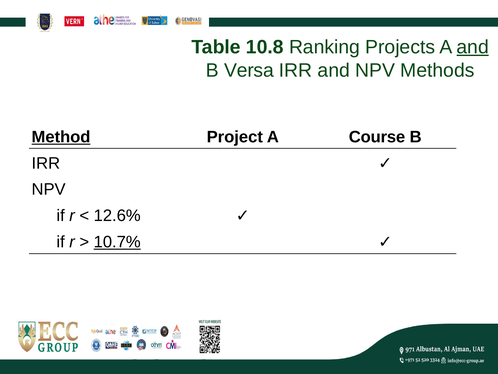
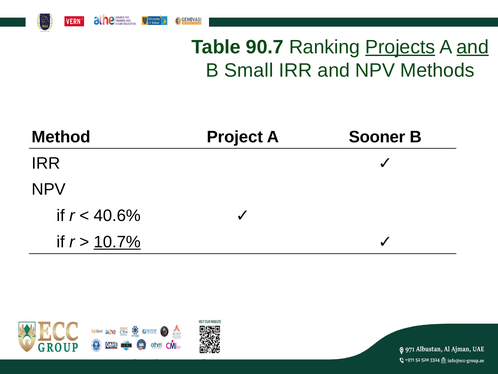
10.8: 10.8 -> 90.7
Projects underline: none -> present
Versa: Versa -> Small
Method underline: present -> none
Course: Course -> Sooner
12.6%: 12.6% -> 40.6%
